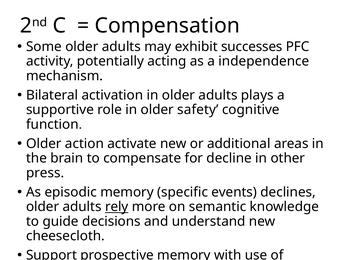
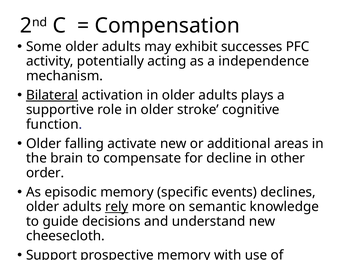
Bilateral underline: none -> present
safety: safety -> stroke
action: action -> falling
press: press -> order
